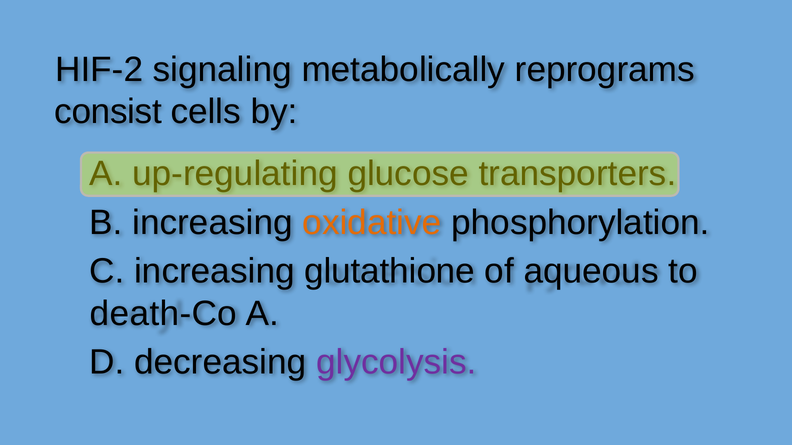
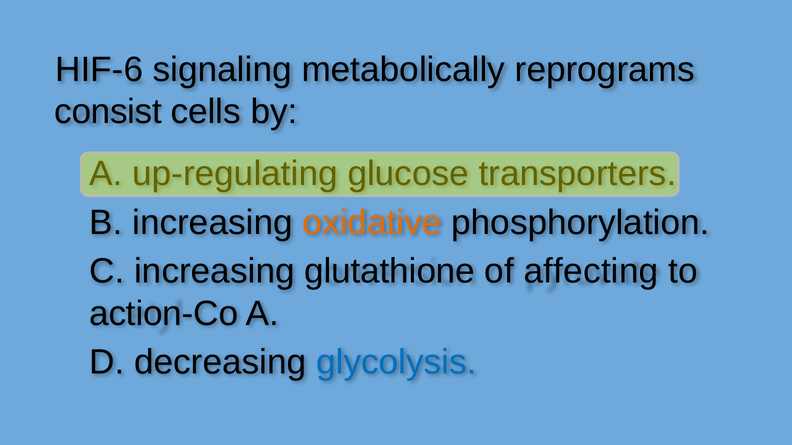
HIF-2: HIF-2 -> HIF-6
aqueous: aqueous -> affecting
death-Co: death-Co -> action-Co
glycolysis colour: purple -> blue
